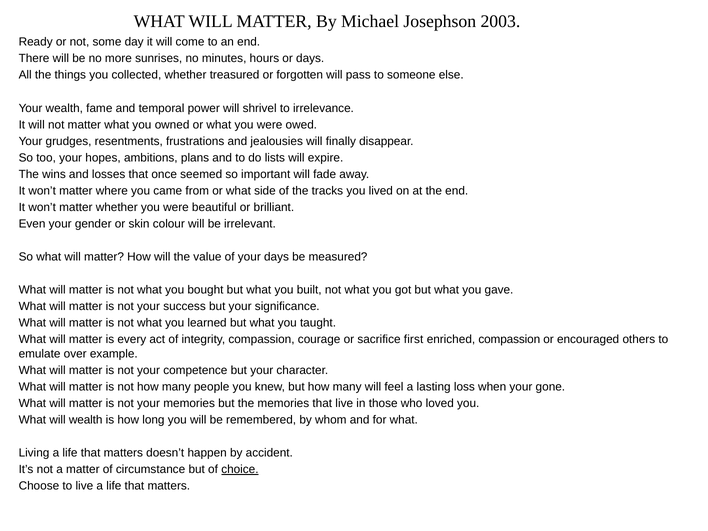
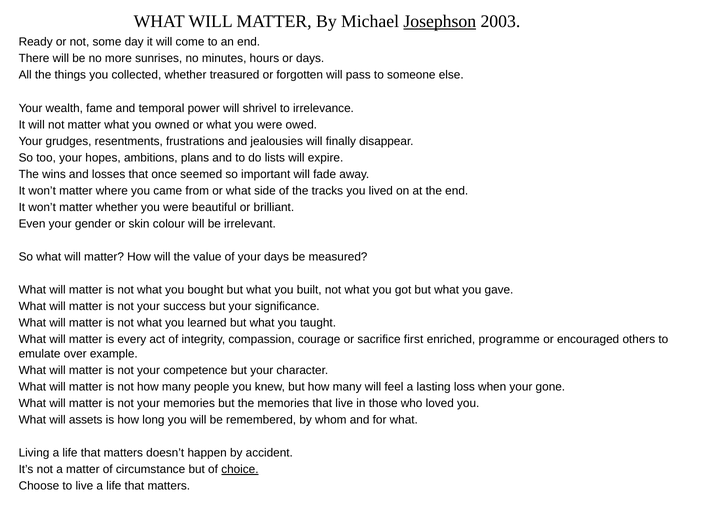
Josephson underline: none -> present
enriched compassion: compassion -> programme
will wealth: wealth -> assets
